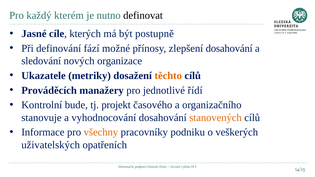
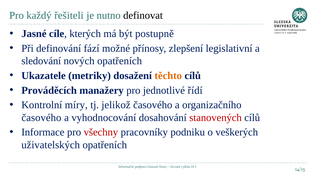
kterém: kterém -> řešiteli
zlepšení dosahování: dosahování -> legislativní
nových organizace: organizace -> opatřeních
bude: bude -> míry
projekt: projekt -> jelikož
stanovuje at (41, 118): stanovuje -> časového
stanovených colour: orange -> red
všechny colour: orange -> red
